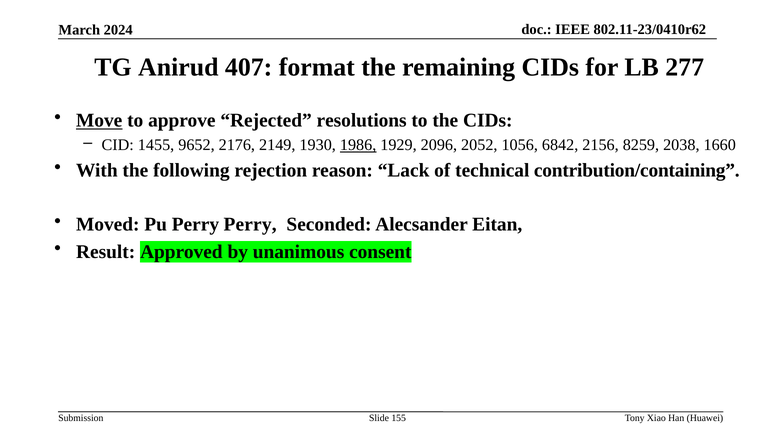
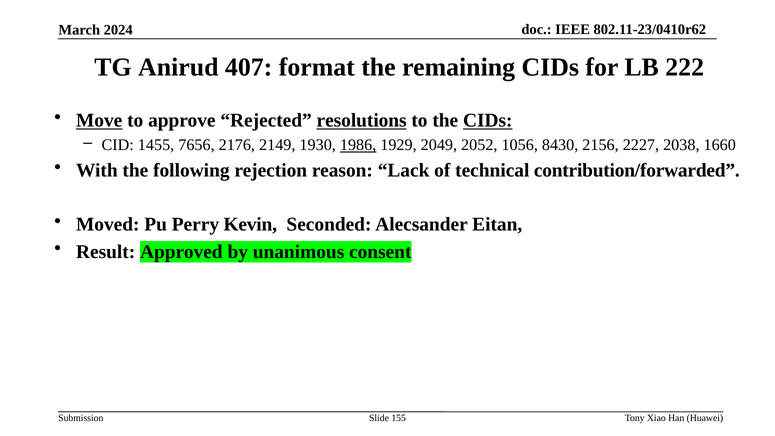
277: 277 -> 222
resolutions underline: none -> present
CIDs at (488, 121) underline: none -> present
9652: 9652 -> 7656
2096: 2096 -> 2049
6842: 6842 -> 8430
8259: 8259 -> 2227
contribution/containing: contribution/containing -> contribution/forwarded
Perry Perry: Perry -> Kevin
